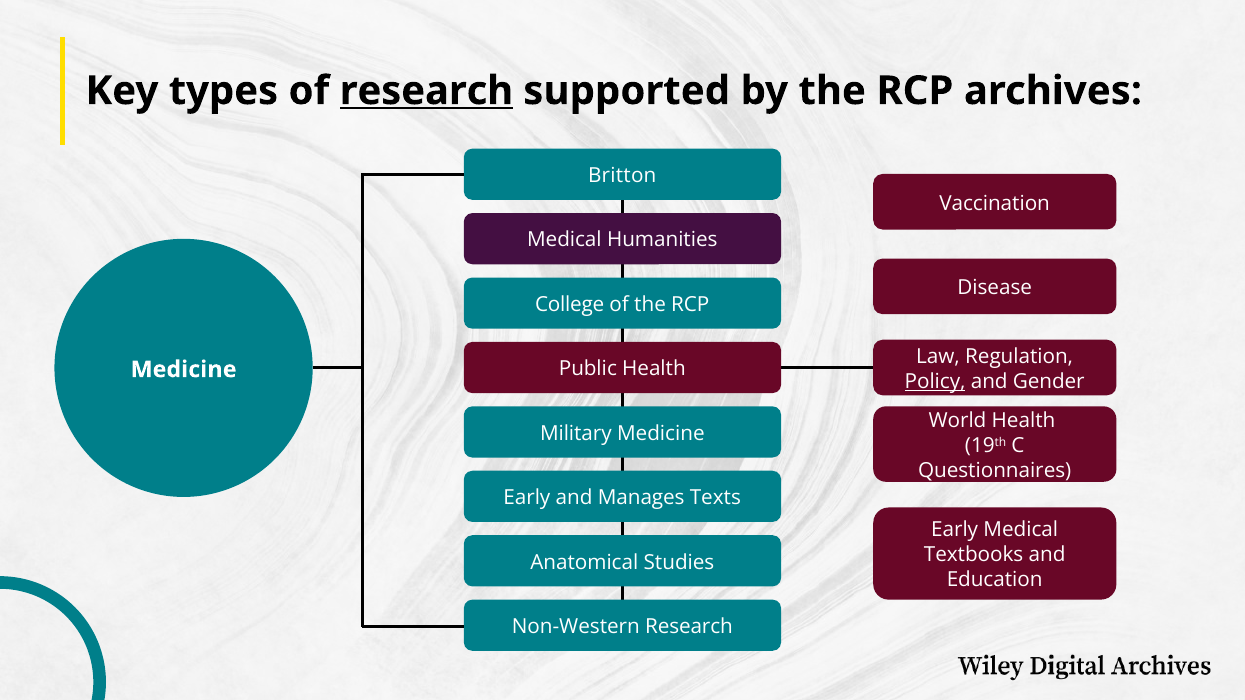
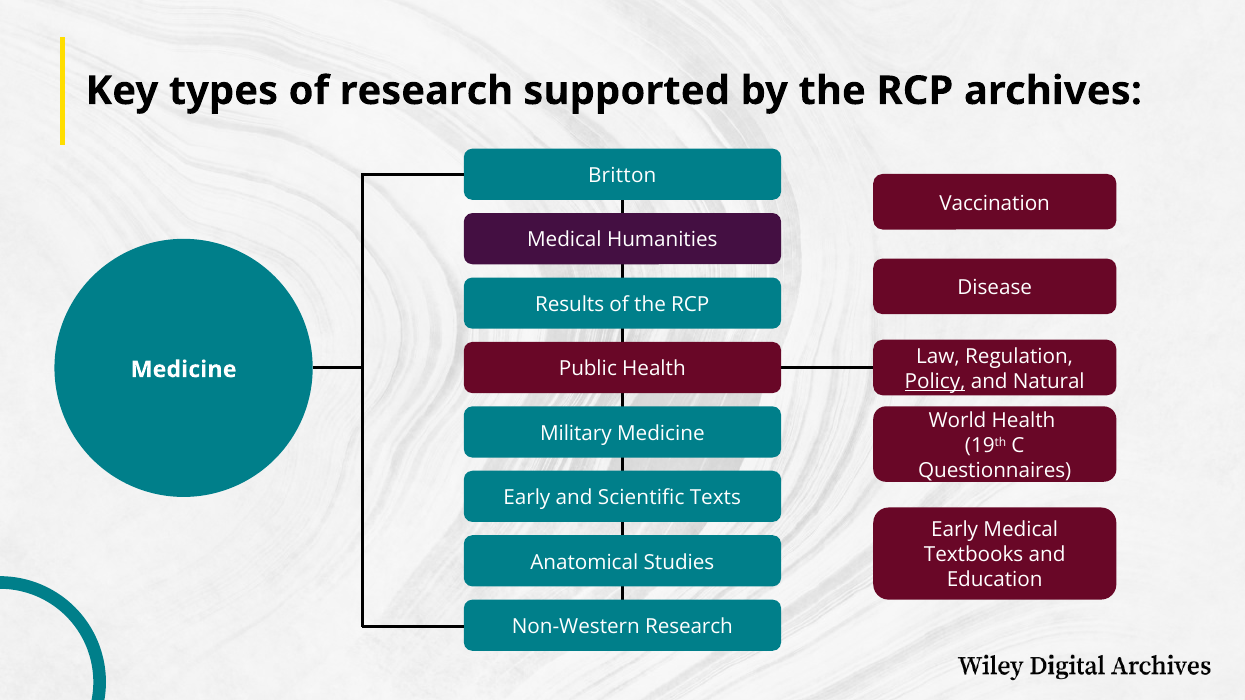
research at (426, 91) underline: present -> none
College: College -> Results
Gender: Gender -> Natural
Manages: Manages -> Scientific
